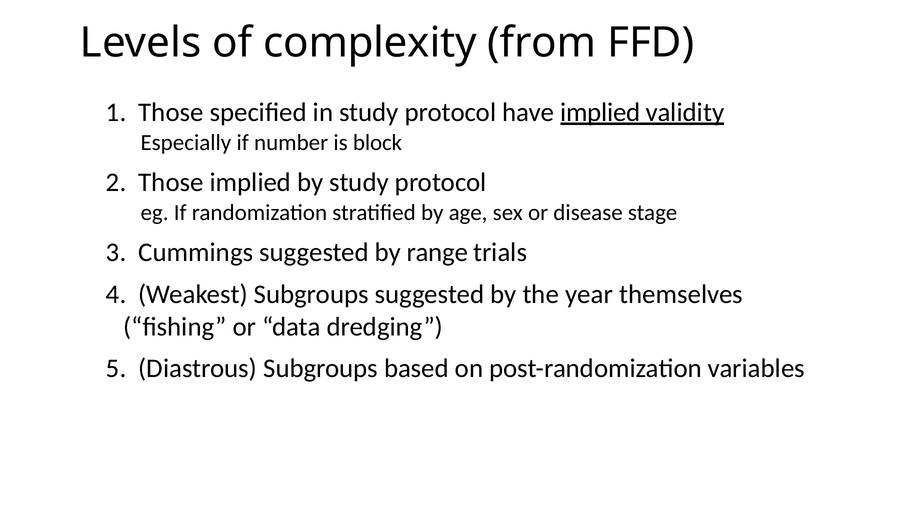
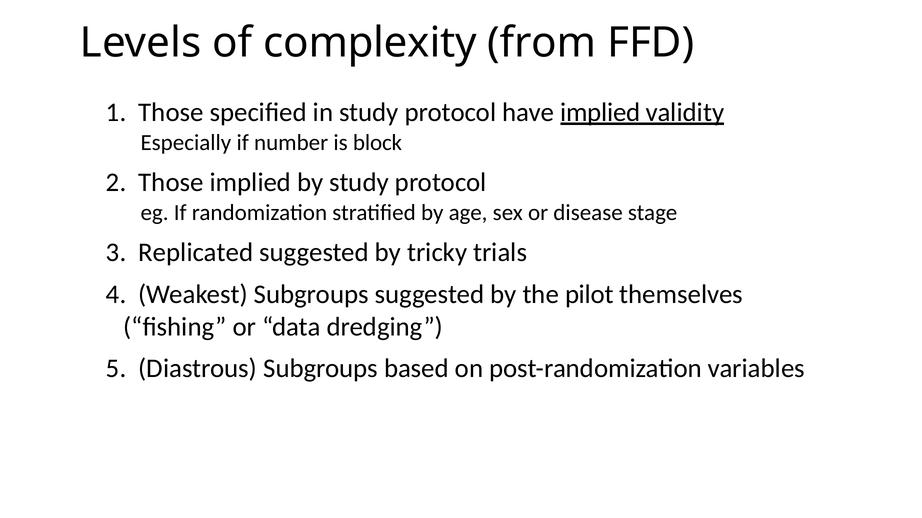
Cummings: Cummings -> Replicated
range: range -> tricky
year: year -> pilot
